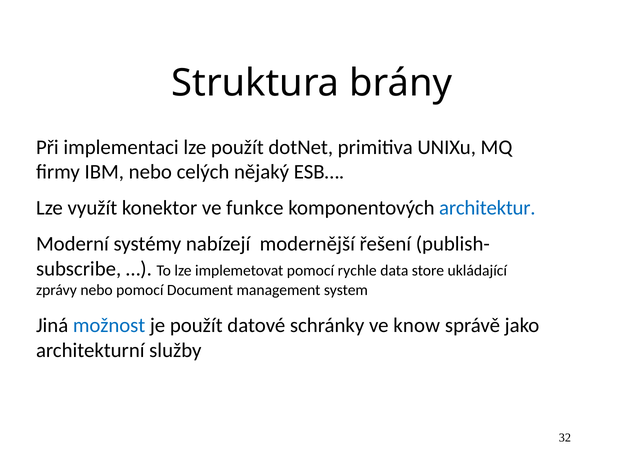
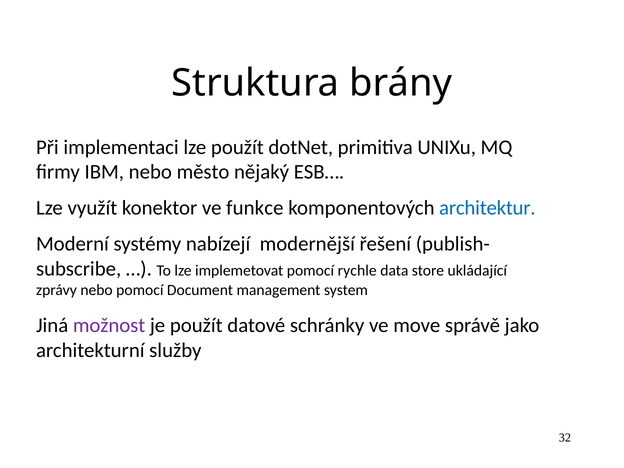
celých: celých -> město
možnost colour: blue -> purple
know: know -> move
